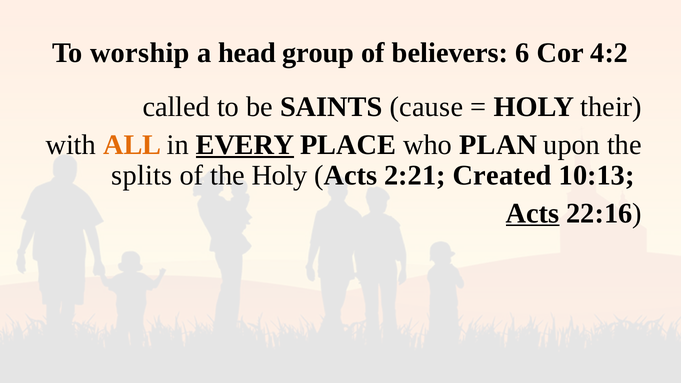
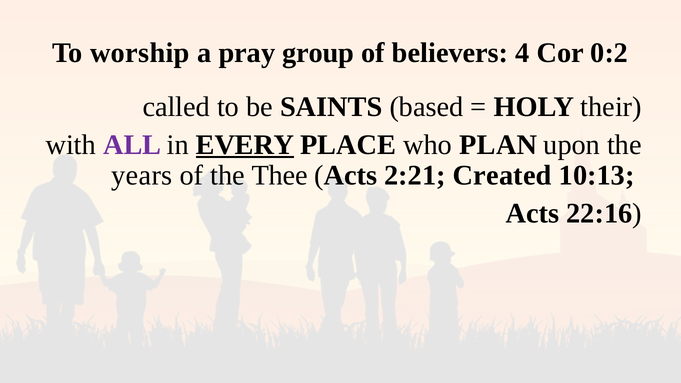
head: head -> pray
6: 6 -> 4
4:2: 4:2 -> 0:2
cause: cause -> based
ALL colour: orange -> purple
splits: splits -> years
the Holy: Holy -> Thee
Acts at (533, 213) underline: present -> none
